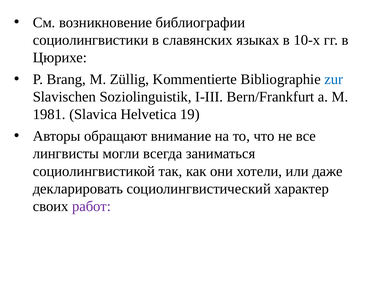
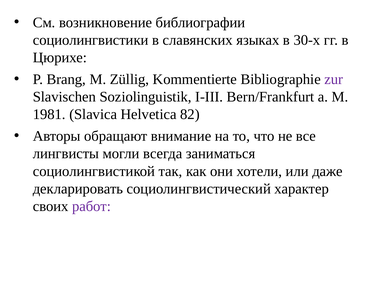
10-х: 10-х -> 30-х
zur colour: blue -> purple
19: 19 -> 82
